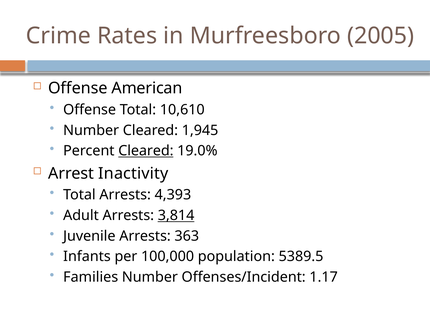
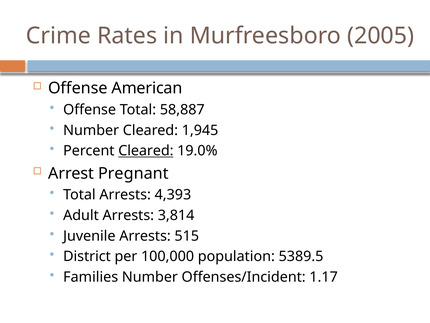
10,610: 10,610 -> 58,887
Inactivity: Inactivity -> Pregnant
3,814 underline: present -> none
363: 363 -> 515
Infants: Infants -> District
